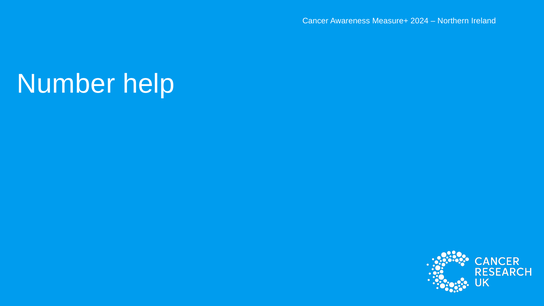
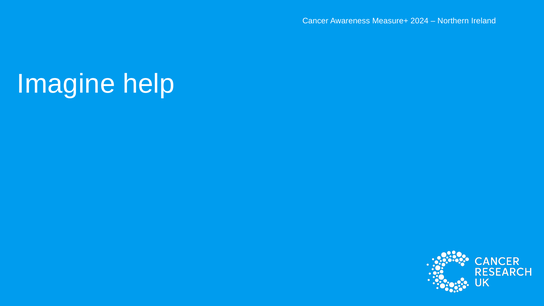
Number: Number -> Imagine
